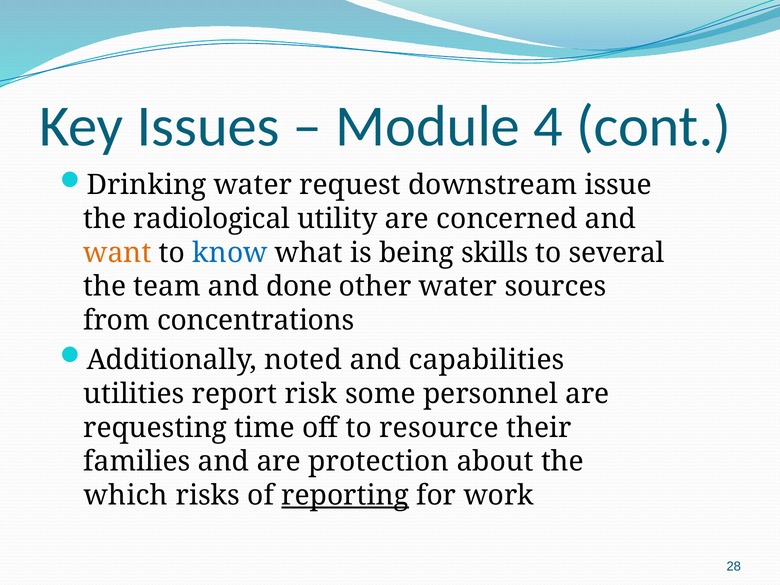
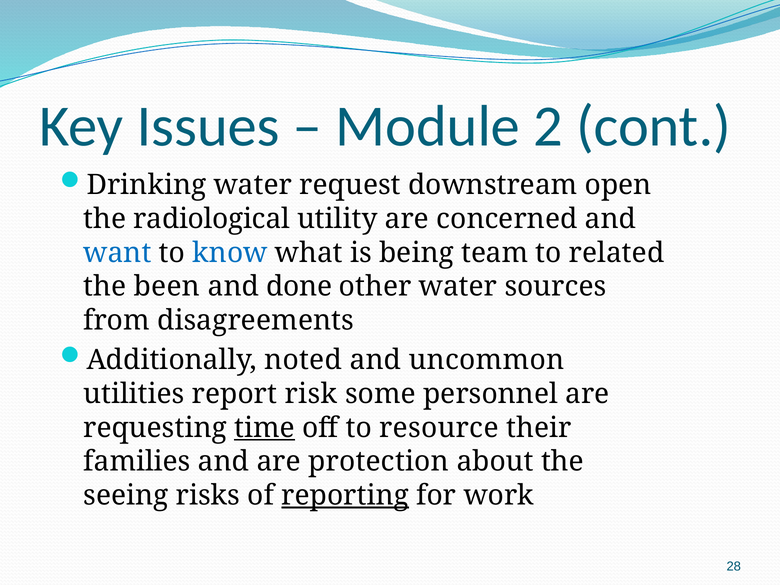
4: 4 -> 2
issue: issue -> open
want colour: orange -> blue
skills: skills -> team
several: several -> related
team: team -> been
concentrations: concentrations -> disagreements
capabilities: capabilities -> uncommon
time underline: none -> present
which: which -> seeing
